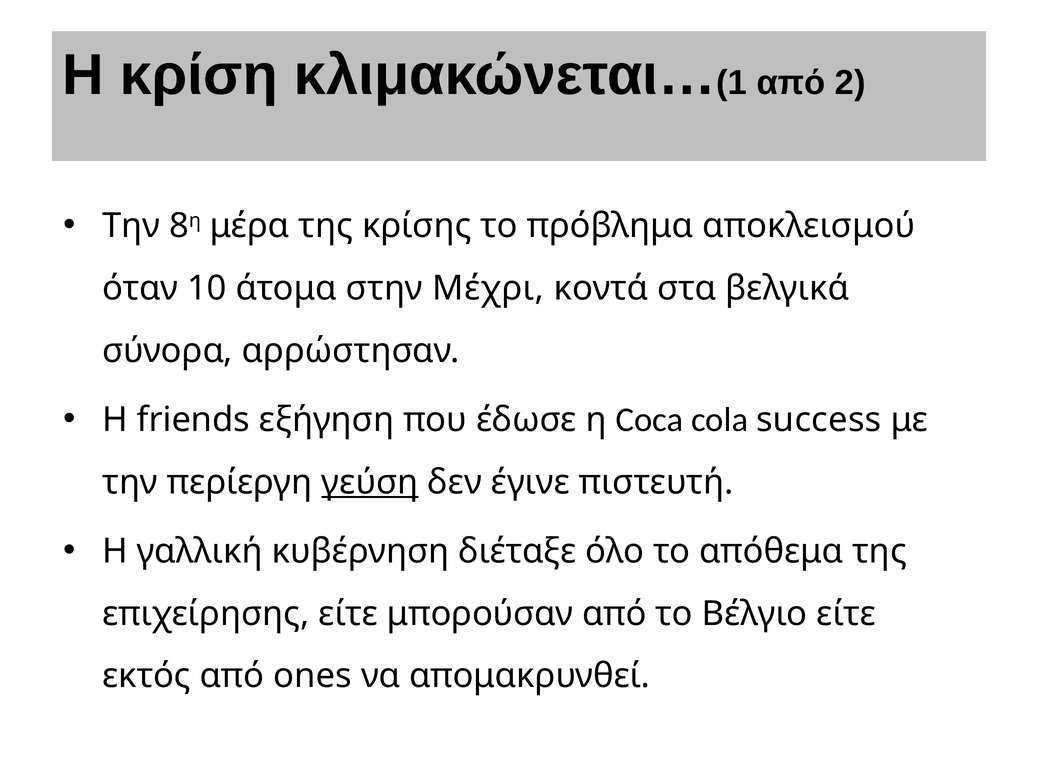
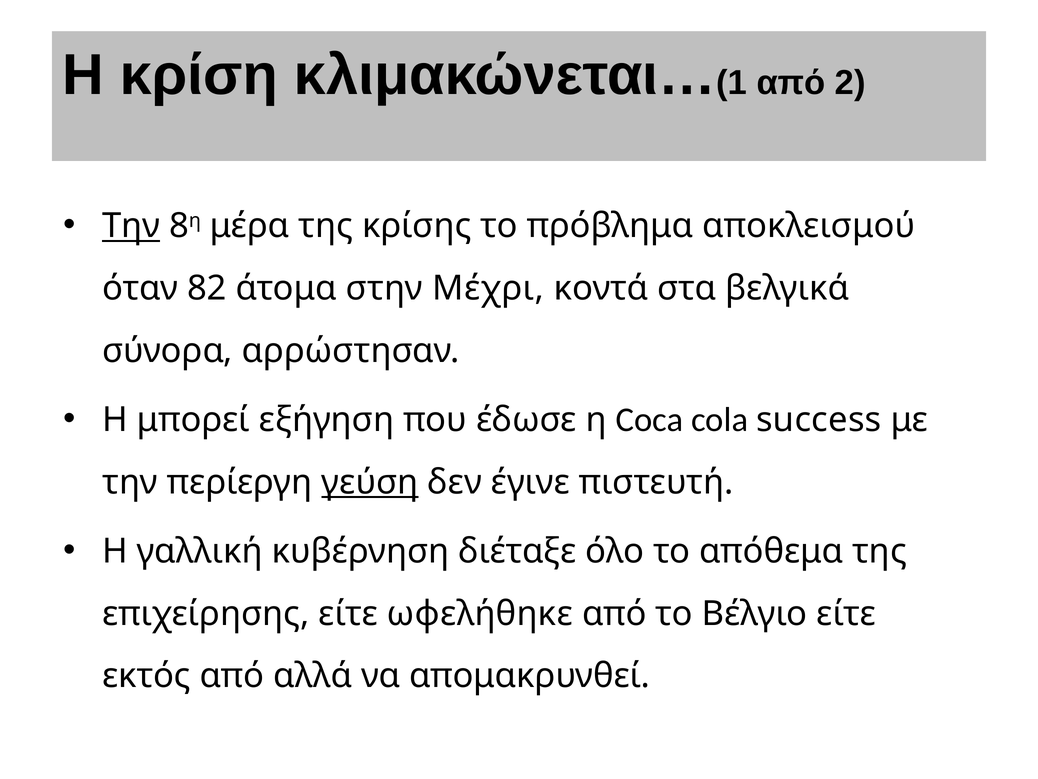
Την at (131, 226) underline: none -> present
10: 10 -> 82
friends: friends -> μπορεί
μπορούσαν: μπορούσαν -> ωφελήθηκε
ones: ones -> αλλά
